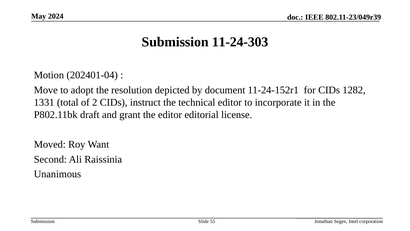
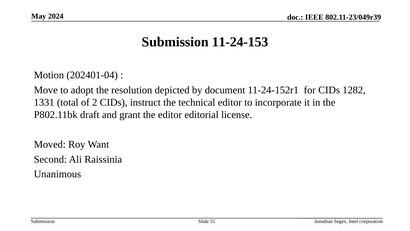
11-24-303: 11-24-303 -> 11-24-153
